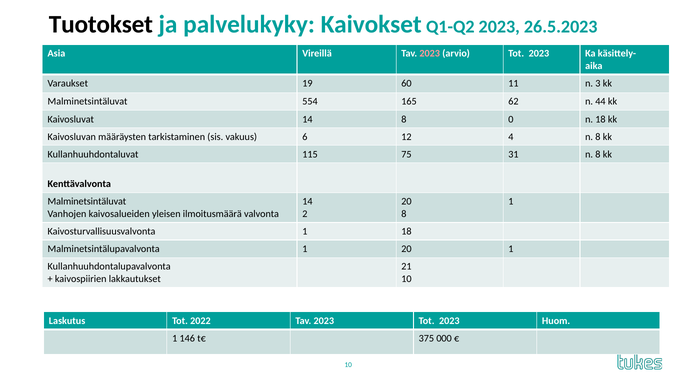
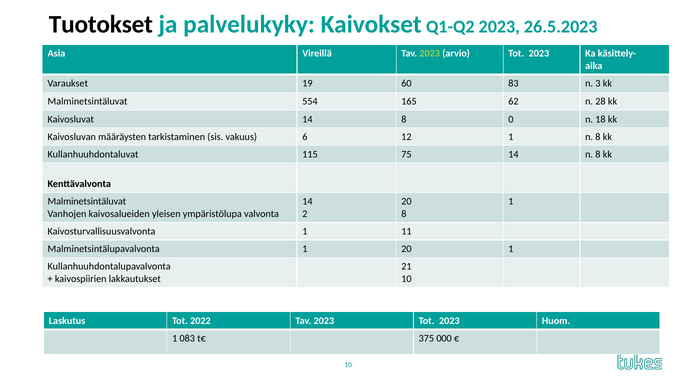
2023 at (430, 54) colour: pink -> light green
11: 11 -> 83
44: 44 -> 28
12 4: 4 -> 1
75 31: 31 -> 14
ilmoitusmäärä: ilmoitusmäärä -> ympäristölupa
1 18: 18 -> 11
146: 146 -> 083
